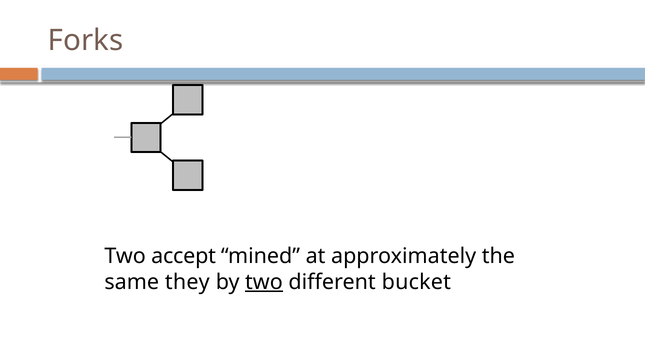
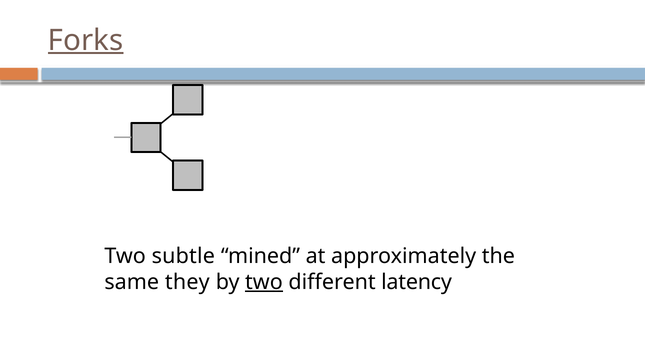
Forks underline: none -> present
accept: accept -> subtle
bucket: bucket -> latency
